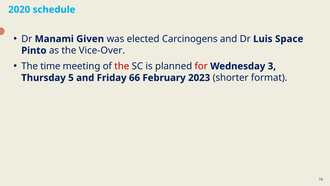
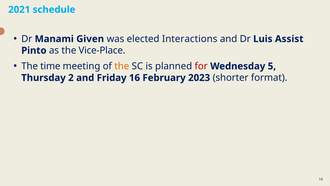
2020: 2020 -> 2021
Carcinogens: Carcinogens -> Interactions
Space: Space -> Assist
Vice-Over: Vice-Over -> Vice-Place
the at (122, 66) colour: red -> orange
3: 3 -> 5
5: 5 -> 2
Friday 66: 66 -> 16
